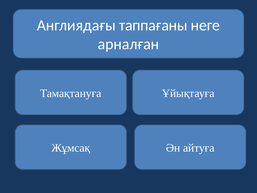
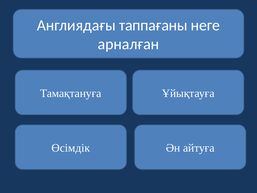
Жұмсақ: Жұмсақ -> Өсімдік
